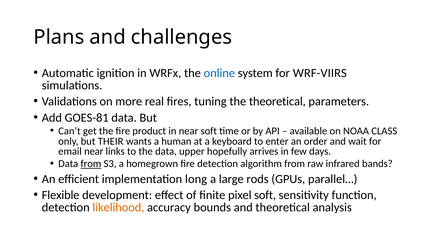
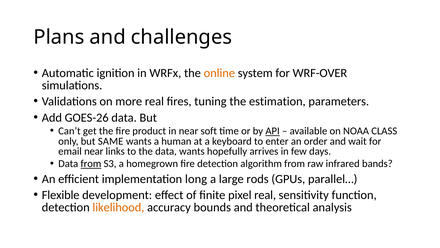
online colour: blue -> orange
WRF-VIIRS: WRF-VIIRS -> WRF-OVER
the theoretical: theoretical -> estimation
GOES-81: GOES-81 -> GOES-26
API underline: none -> present
THEIR: THEIR -> SAME
data upper: upper -> wants
pixel soft: soft -> real
